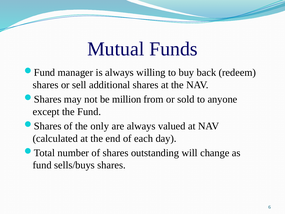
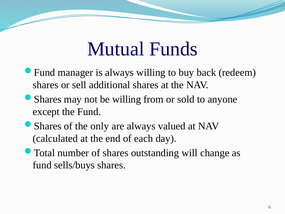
be million: million -> willing
